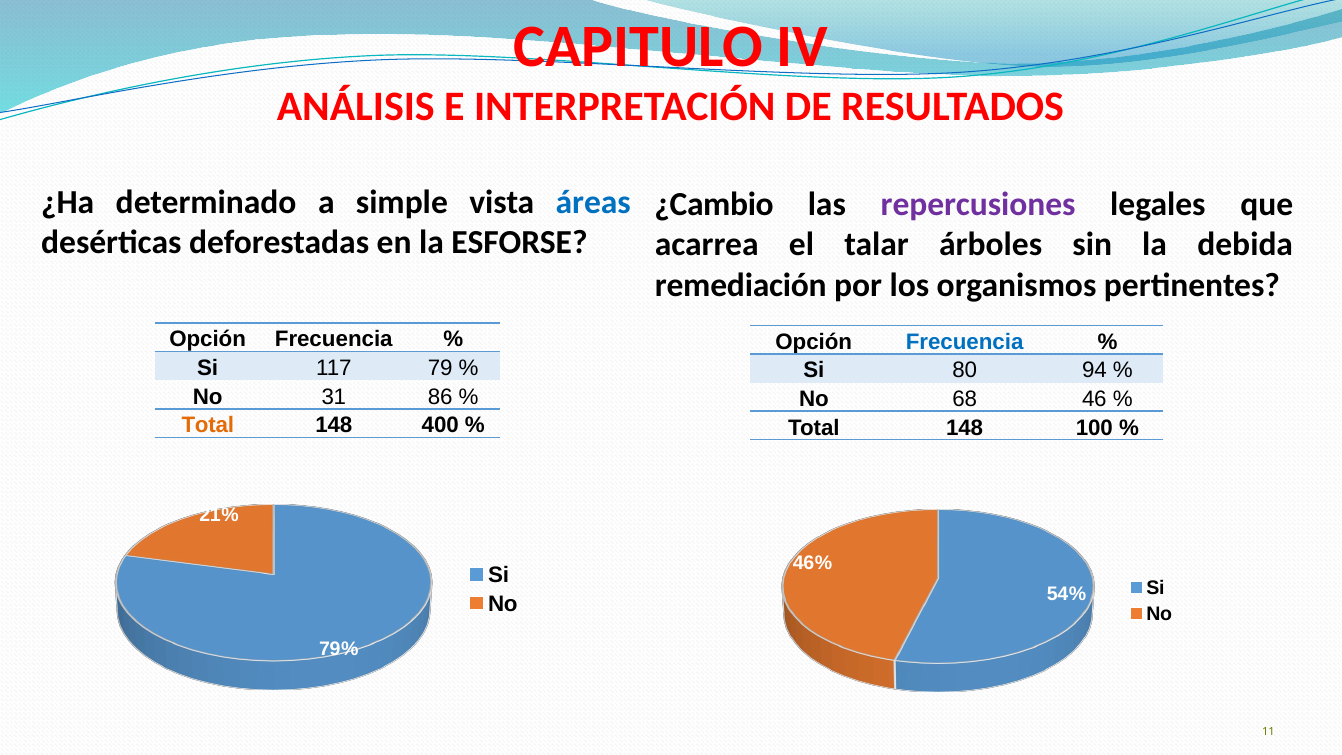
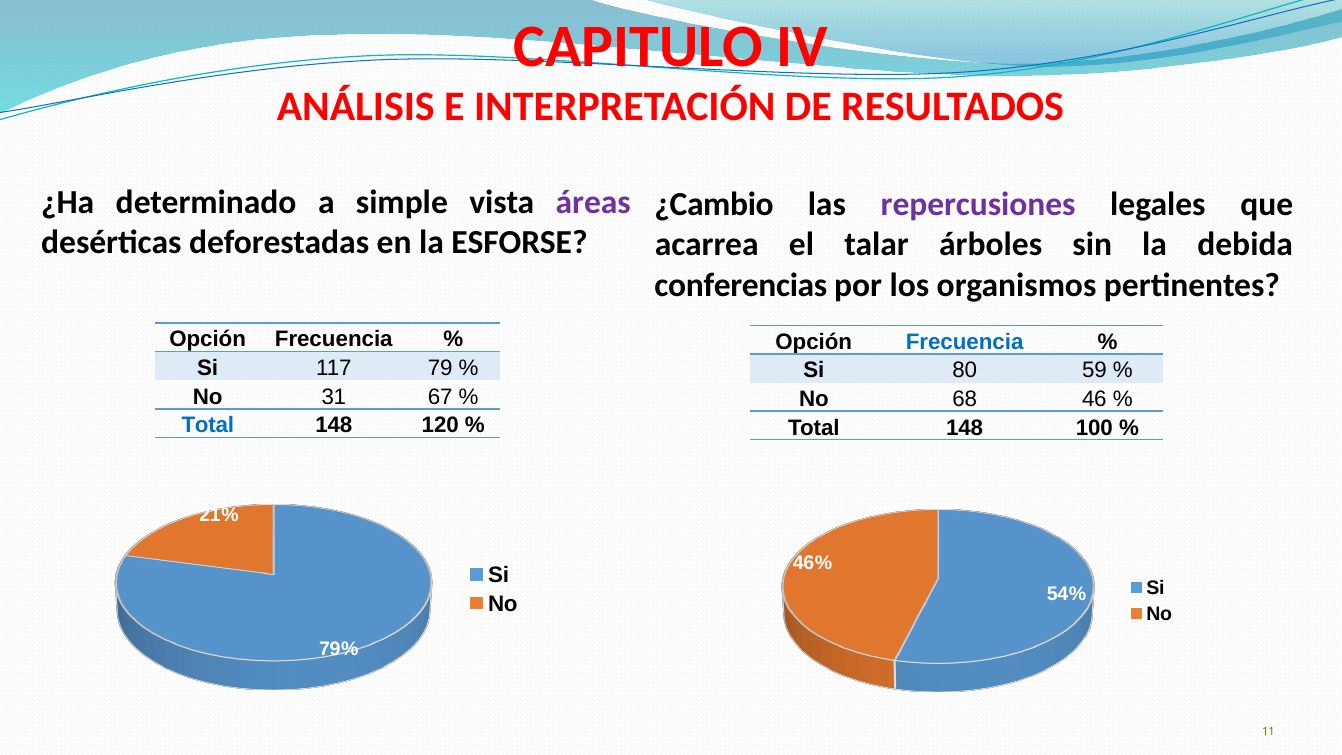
áreas colour: blue -> purple
remediación: remediación -> conferencias
94: 94 -> 59
86: 86 -> 67
Total at (208, 425) colour: orange -> blue
400: 400 -> 120
